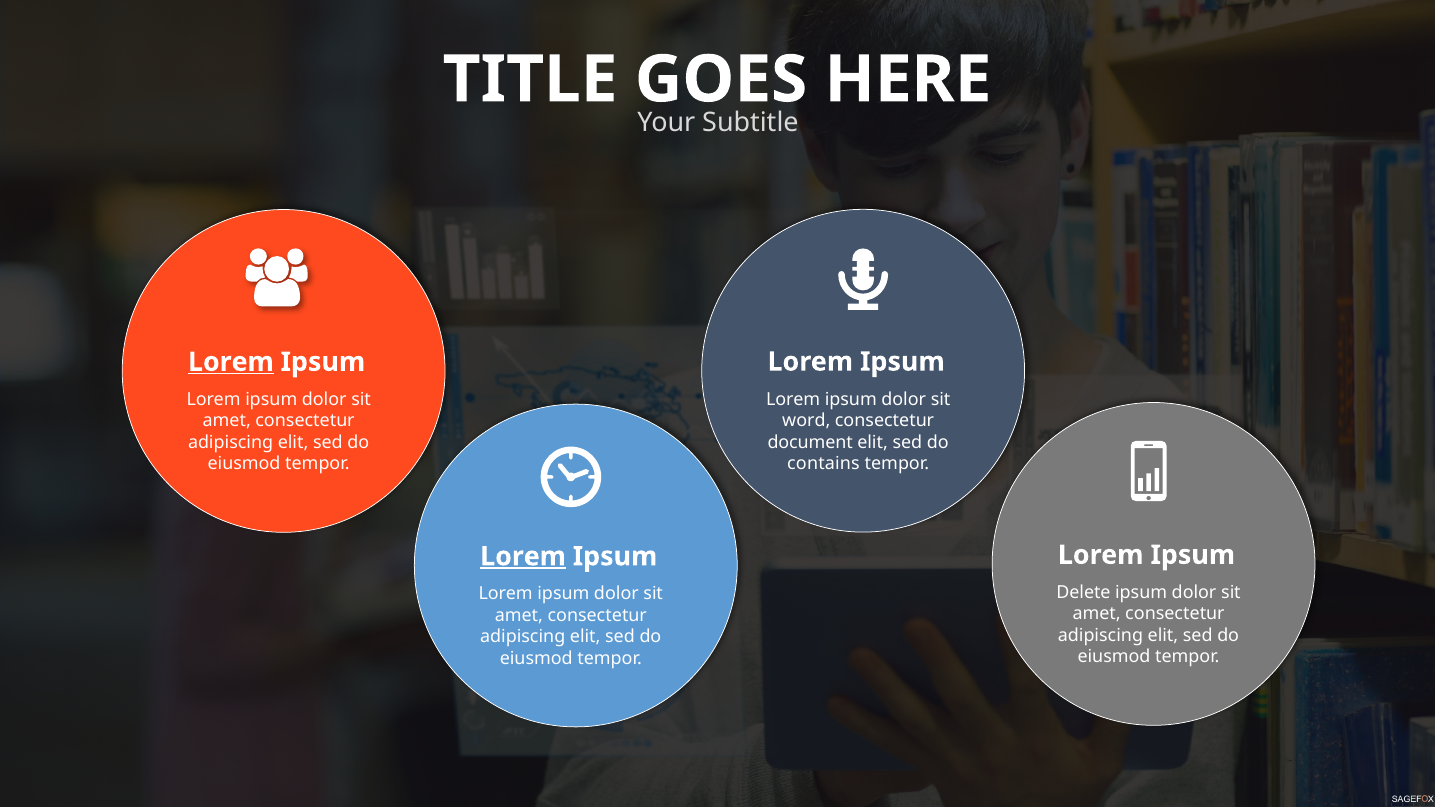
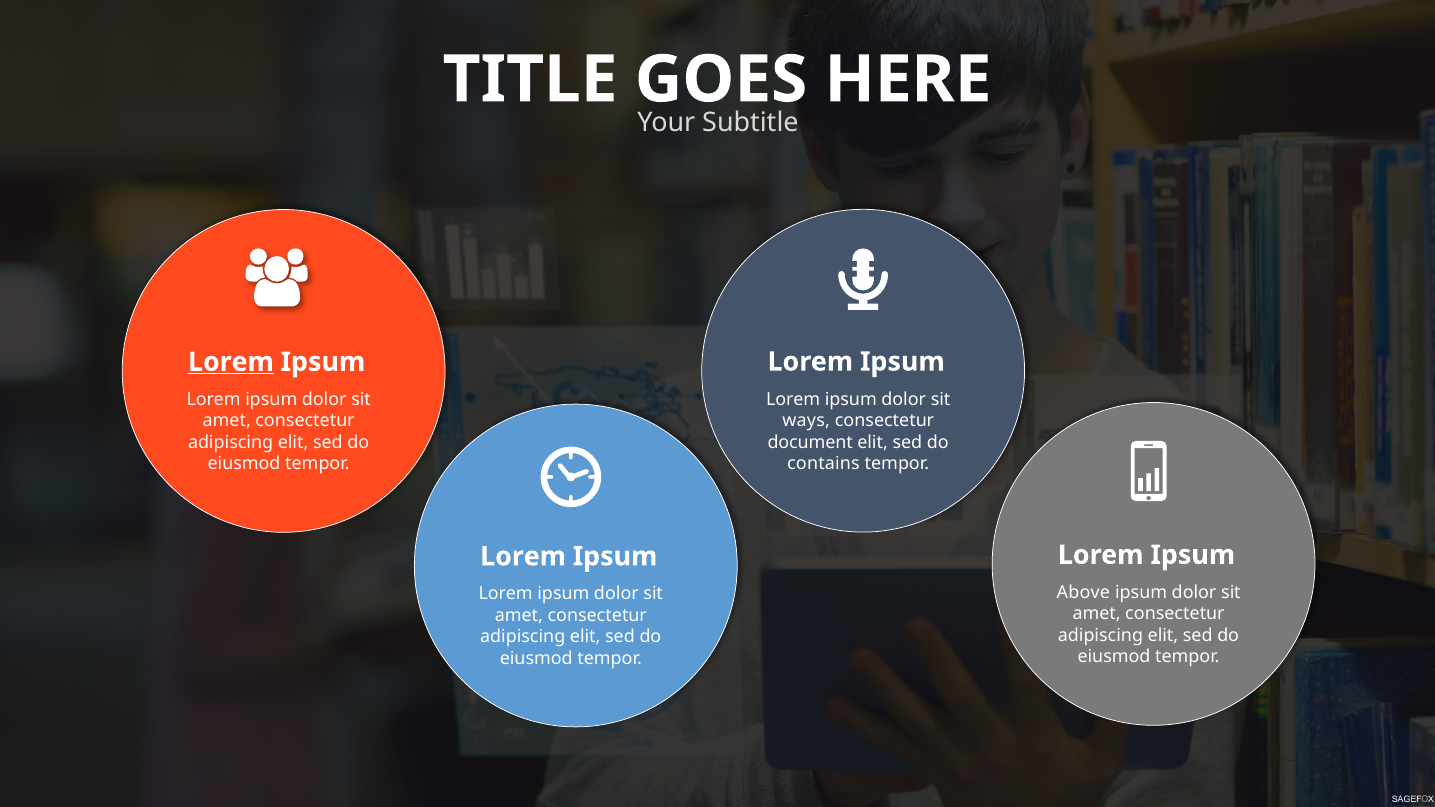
word: word -> ways
Lorem at (523, 557) underline: present -> none
Delete: Delete -> Above
